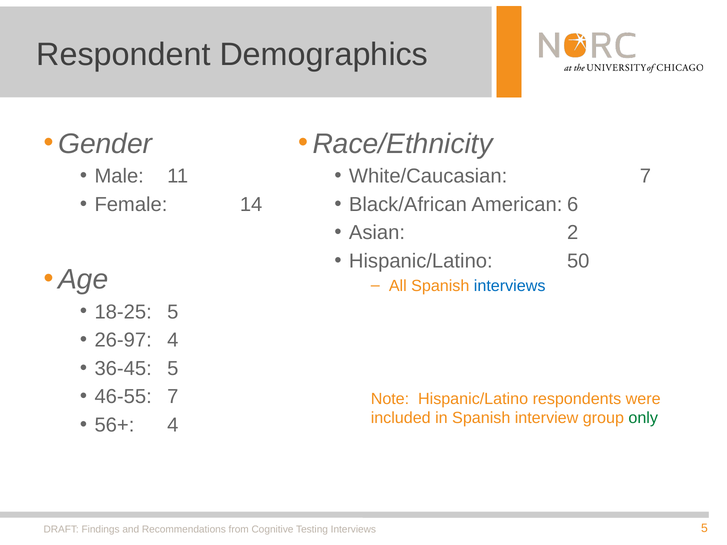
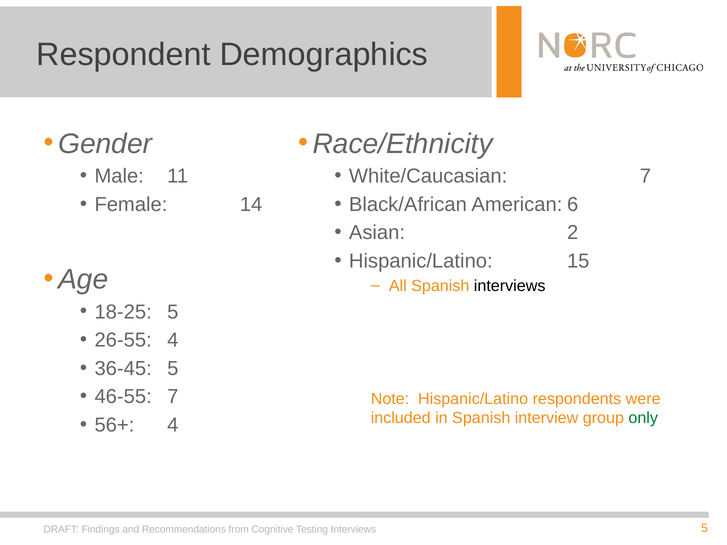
50: 50 -> 15
interviews at (510, 286) colour: blue -> black
26-97: 26-97 -> 26-55
